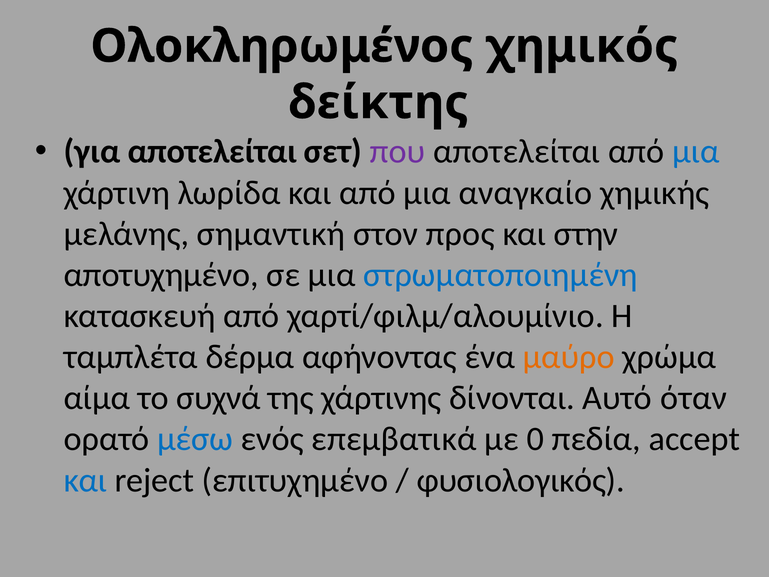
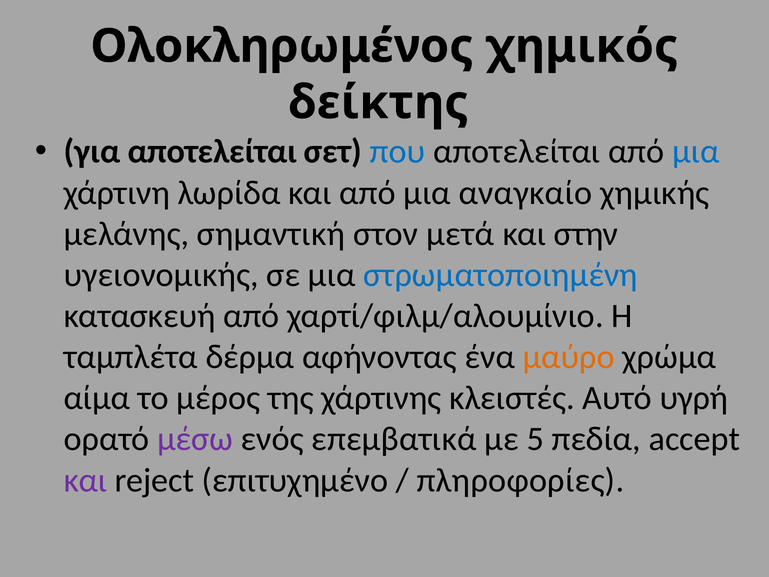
που colour: purple -> blue
προς: προς -> μετά
αποτυχημένο: αποτυχημένο -> υγειονομικής
συχνά: συχνά -> μέρος
δίνονται: δίνονται -> κλειστές
όταν: όταν -> υγρή
μέσω colour: blue -> purple
0: 0 -> 5
και at (86, 480) colour: blue -> purple
φυσιολογικός: φυσιολογικός -> πληροφορίες
